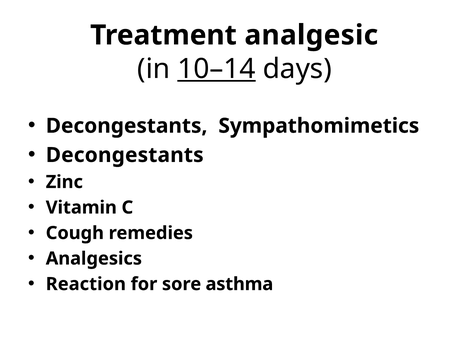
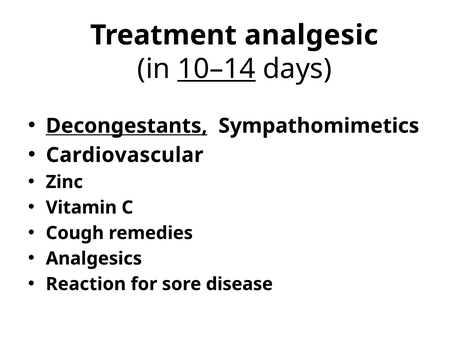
Decongestants at (127, 126) underline: none -> present
Decongestants at (125, 155): Decongestants -> Cardiovascular
asthma: asthma -> disease
